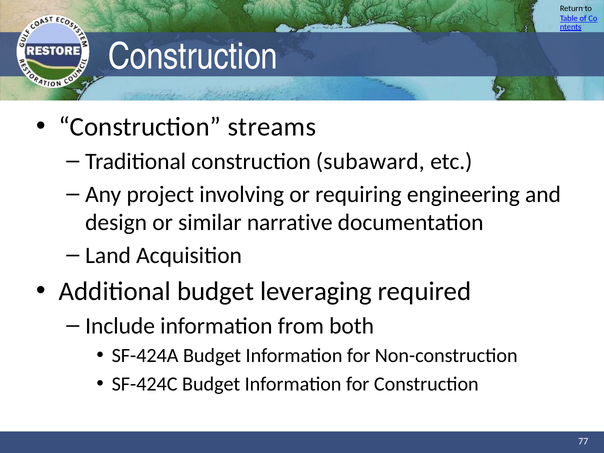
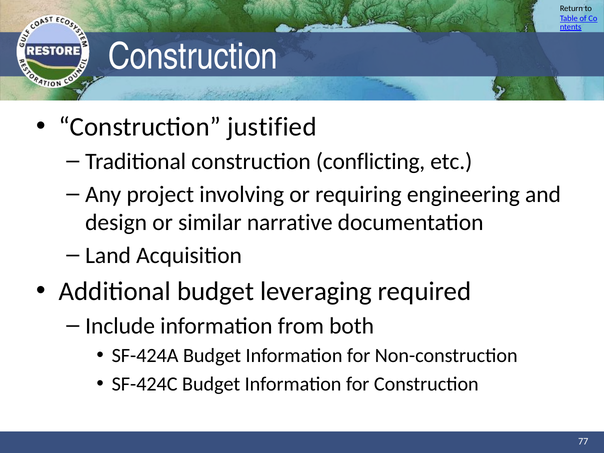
streams: streams -> justified
subaward: subaward -> conflicting
